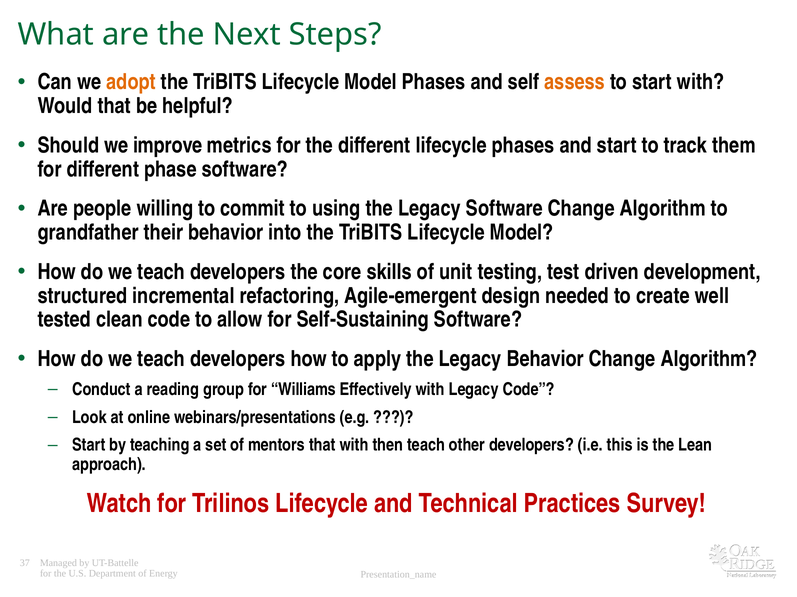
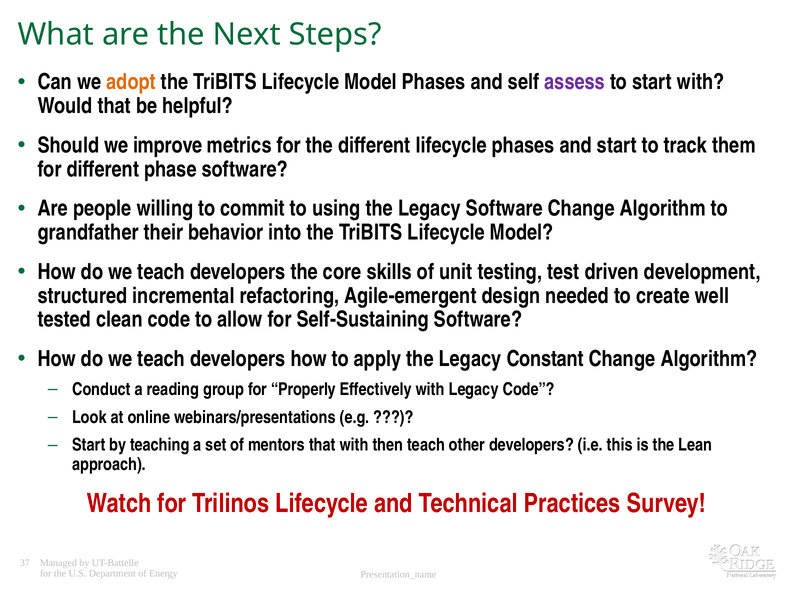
assess colour: orange -> purple
Legacy Behavior: Behavior -> Constant
Williams: Williams -> Properly
